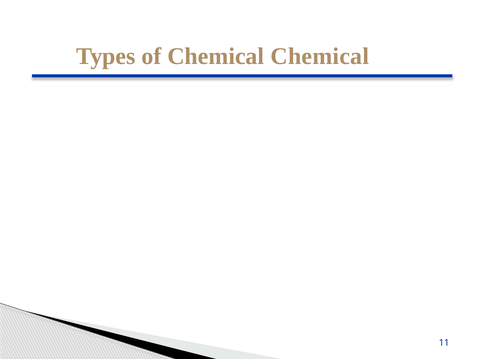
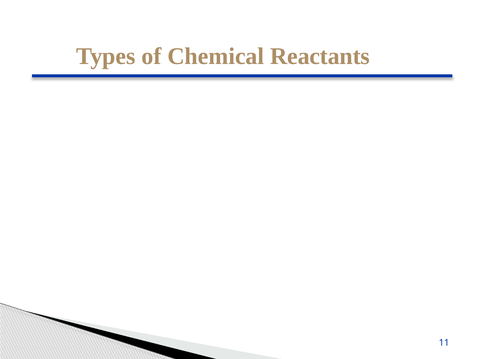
Chemical Chemical: Chemical -> Reactants
